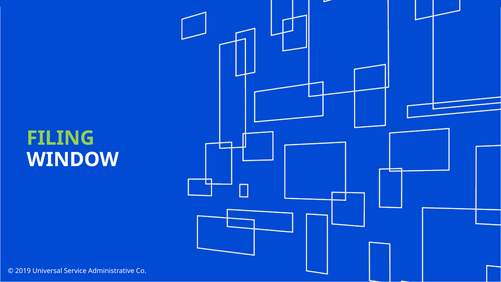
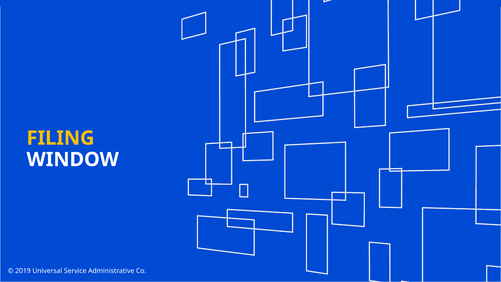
FILING colour: light green -> yellow
